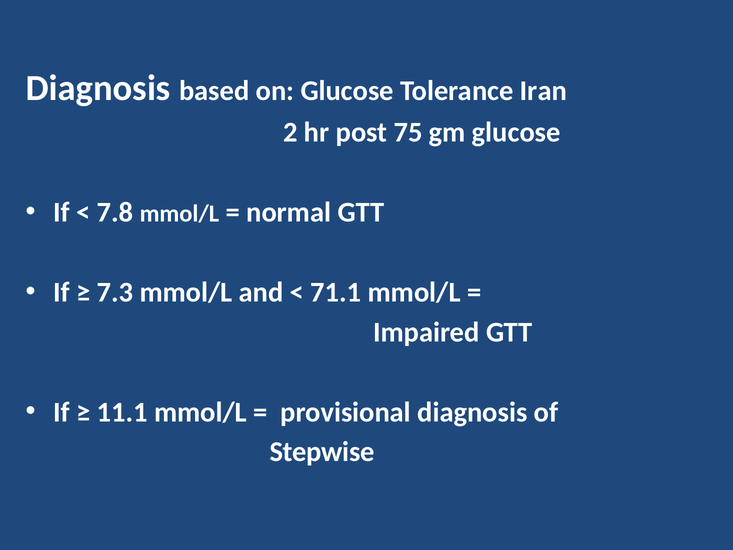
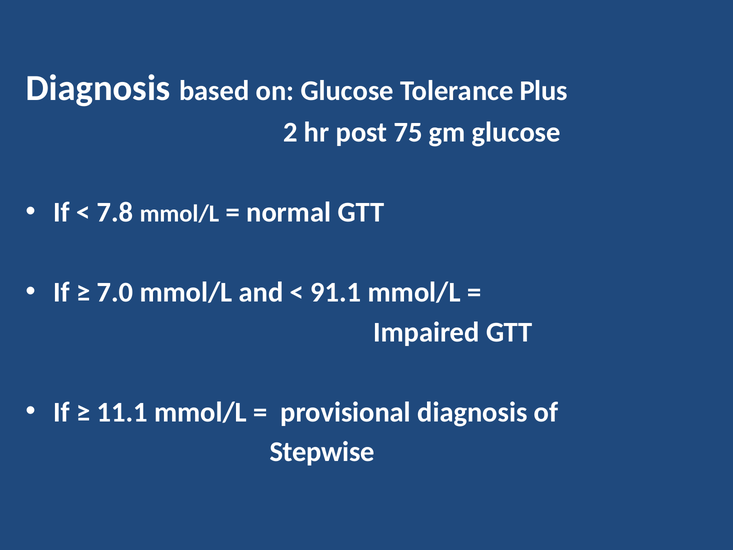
Iran: Iran -> Plus
7.3: 7.3 -> 7.0
71.1: 71.1 -> 91.1
